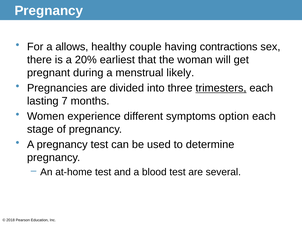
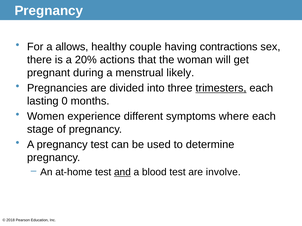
earliest: earliest -> actions
7: 7 -> 0
option: option -> where
and underline: none -> present
several: several -> involve
